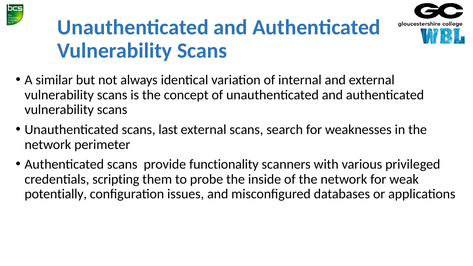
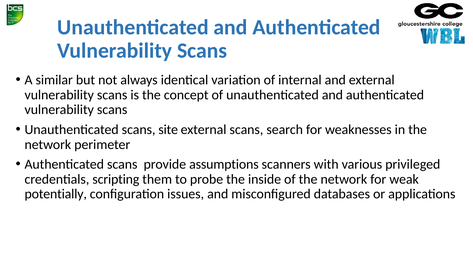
last: last -> site
functionality: functionality -> assumptions
